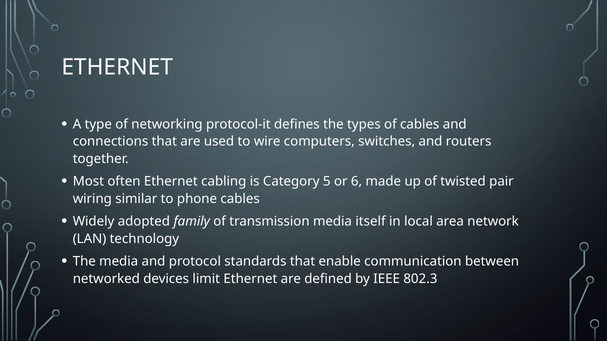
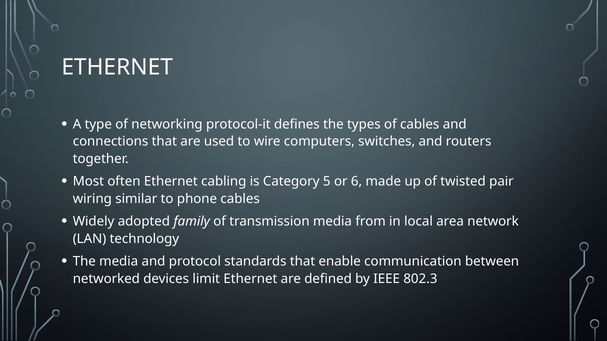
itself: itself -> from
